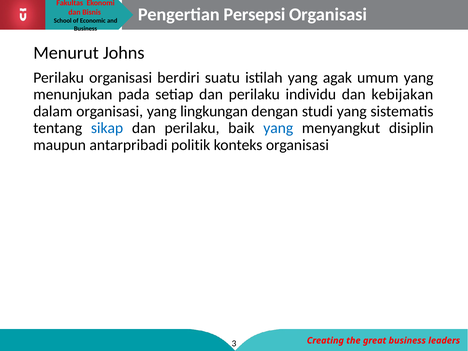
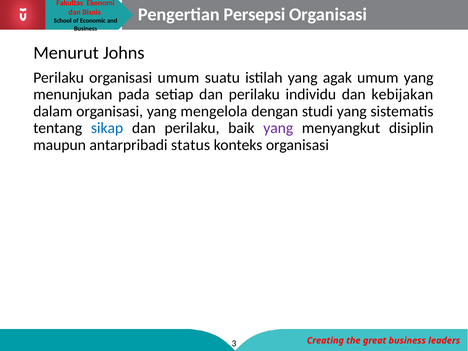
organisasi berdiri: berdiri -> umum
lingkungan: lingkungan -> mengelola
yang at (278, 128) colour: blue -> purple
politik: politik -> status
